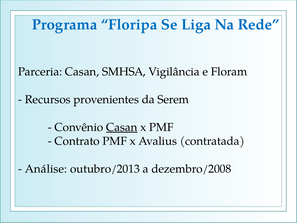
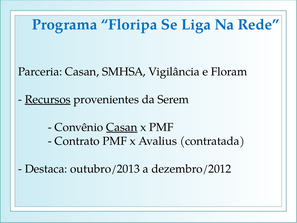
Recursos underline: none -> present
Análise: Análise -> Destaca
dezembro/2008: dezembro/2008 -> dezembro/2012
